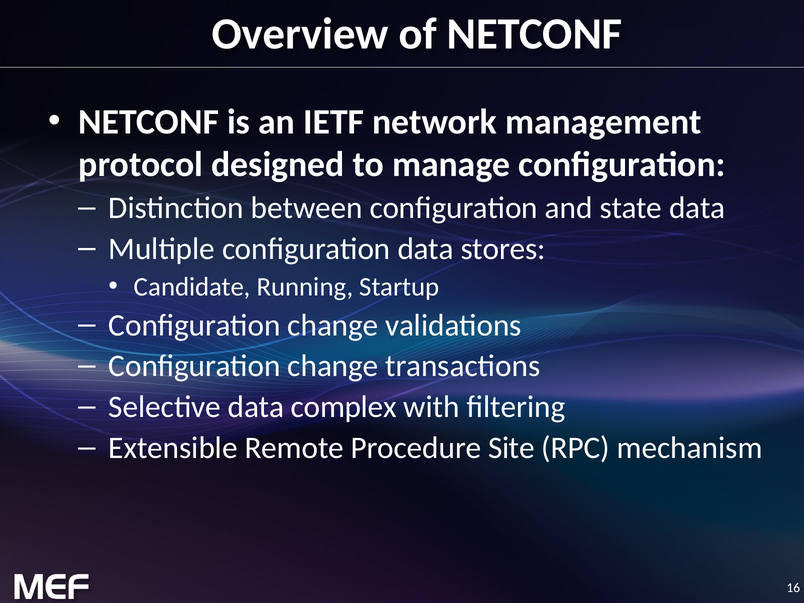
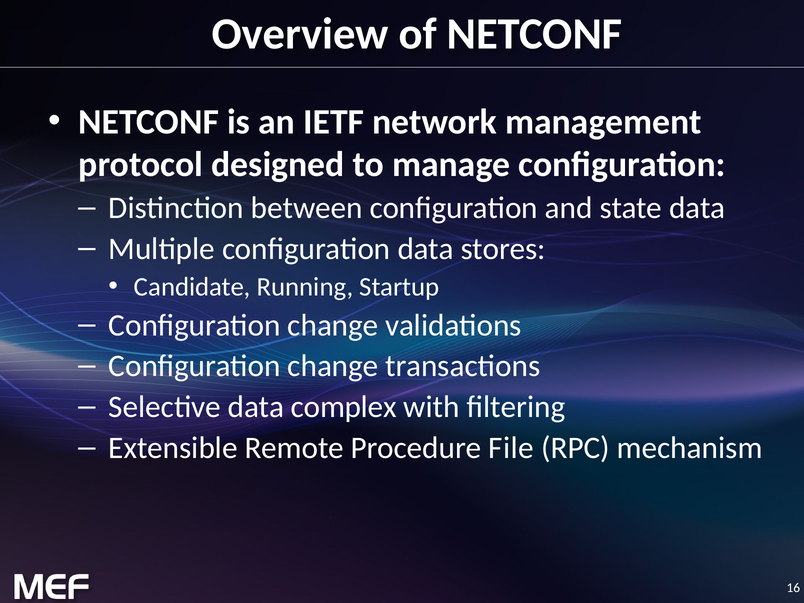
Site: Site -> File
